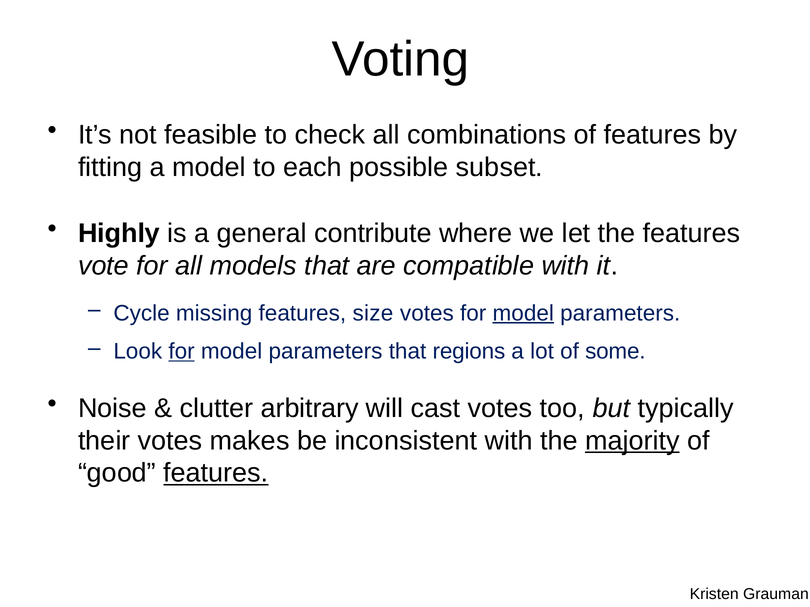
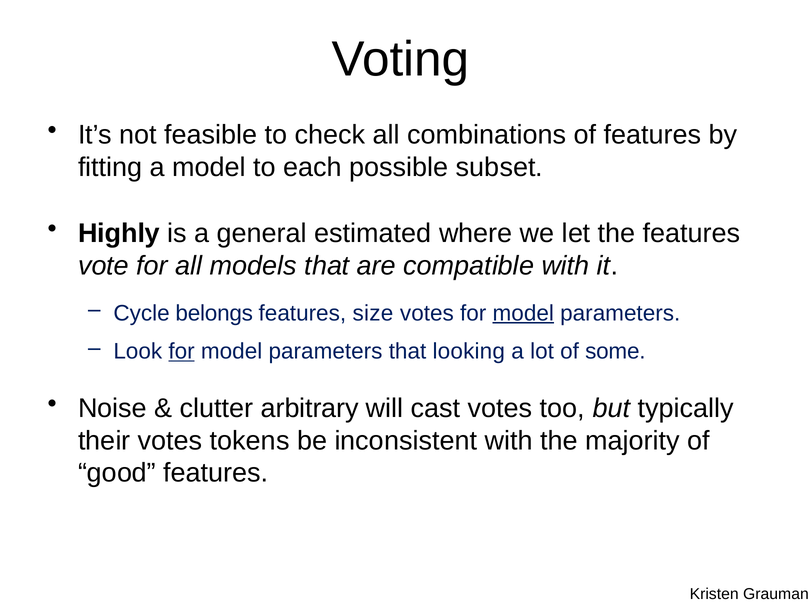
contribute: contribute -> estimated
missing: missing -> belongs
regions: regions -> looking
makes: makes -> tokens
majority underline: present -> none
features at (216, 473) underline: present -> none
